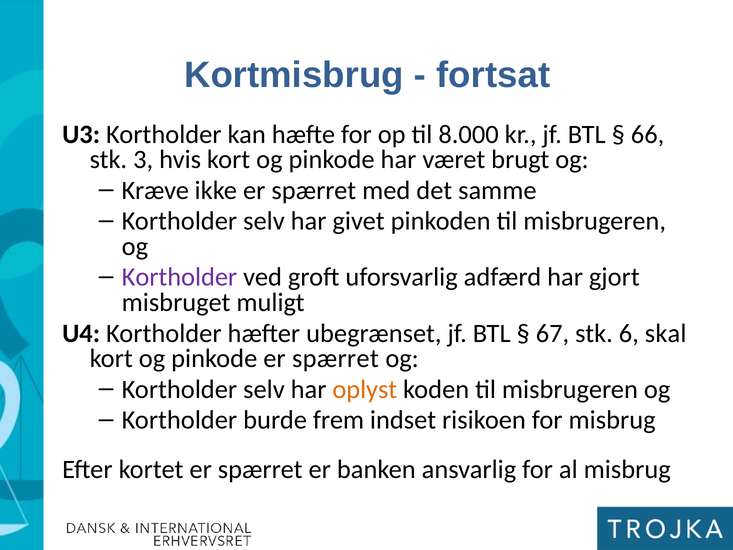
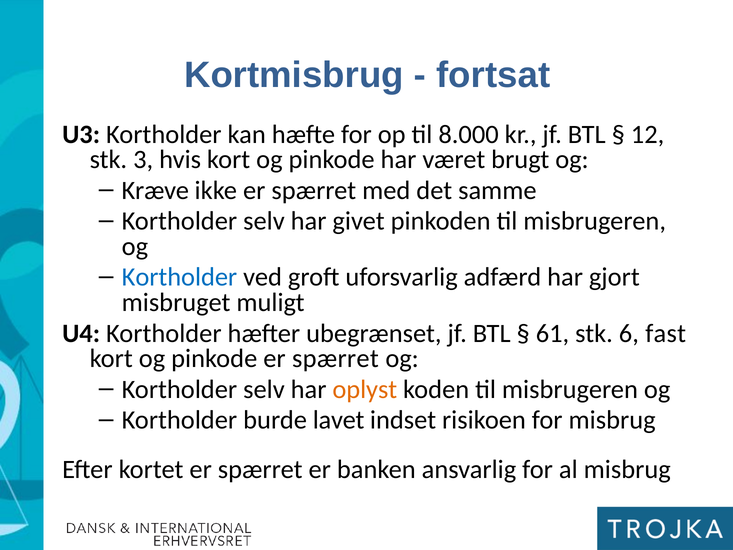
66: 66 -> 12
Kortholder at (179, 277) colour: purple -> blue
67: 67 -> 61
skal: skal -> fast
frem: frem -> lavet
